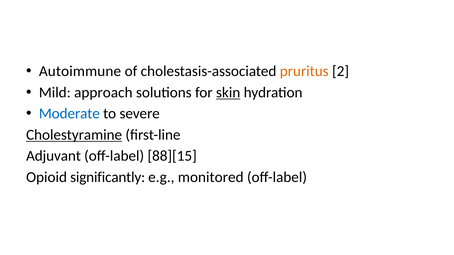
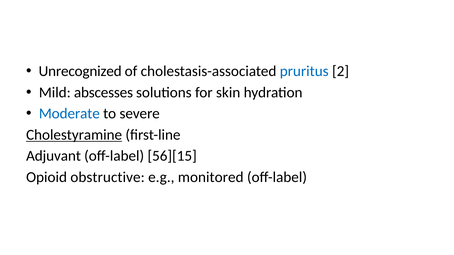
Autoimmune: Autoimmune -> Unrecognized
pruritus colour: orange -> blue
approach: approach -> abscesses
skin underline: present -> none
88][15: 88][15 -> 56][15
significantly: significantly -> obstructive
